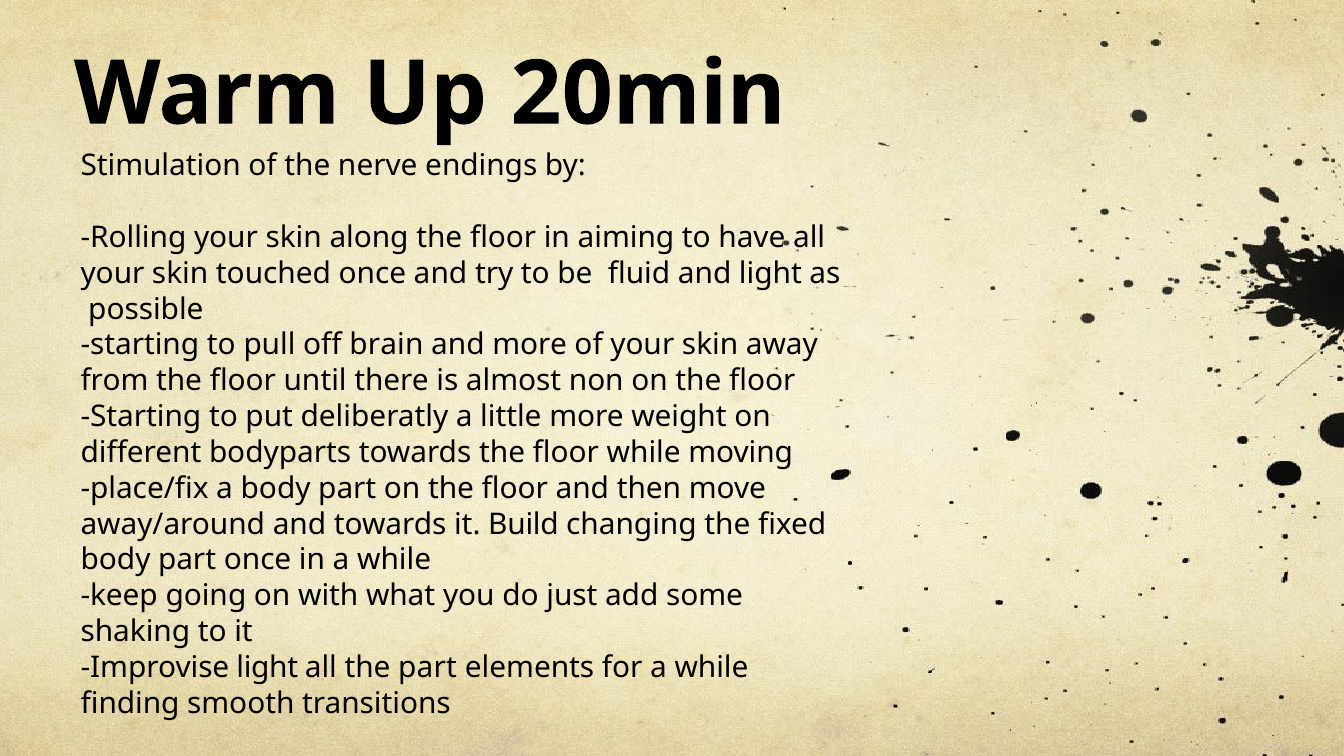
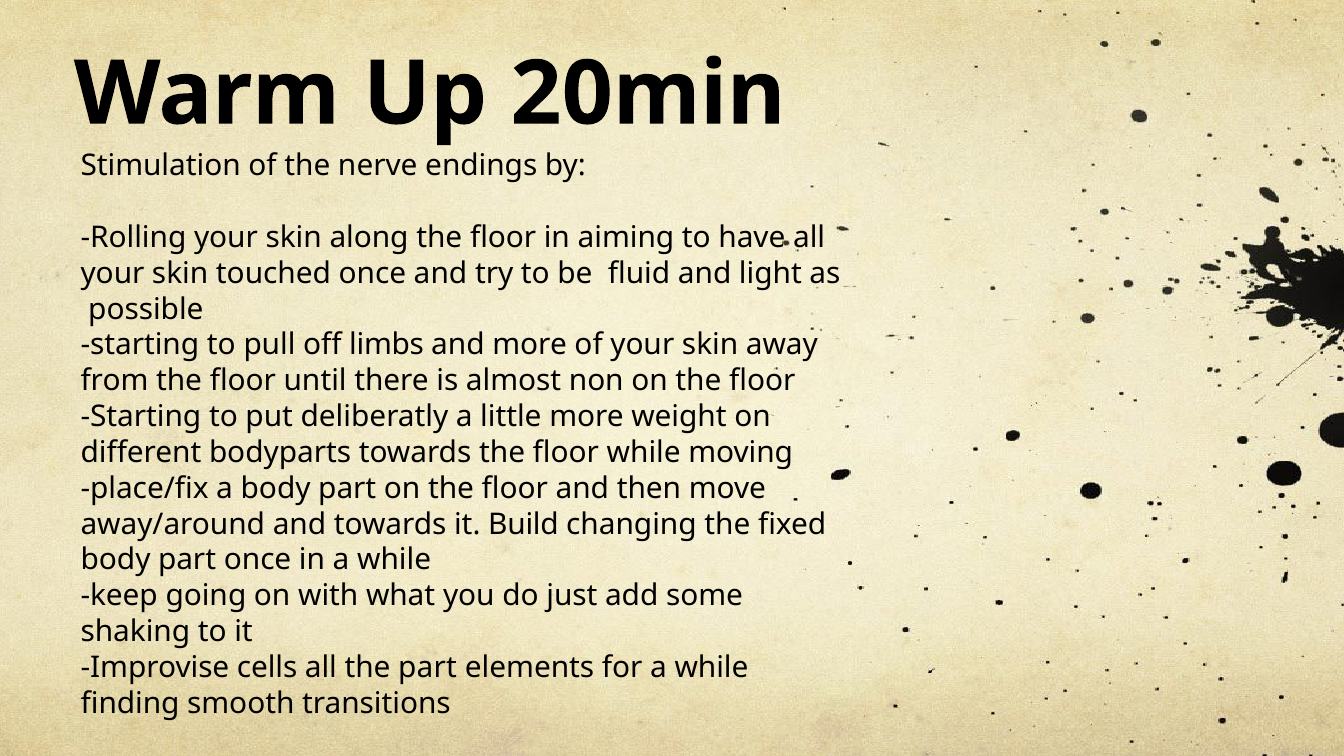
brain: brain -> limbs
Improvise light: light -> cells
